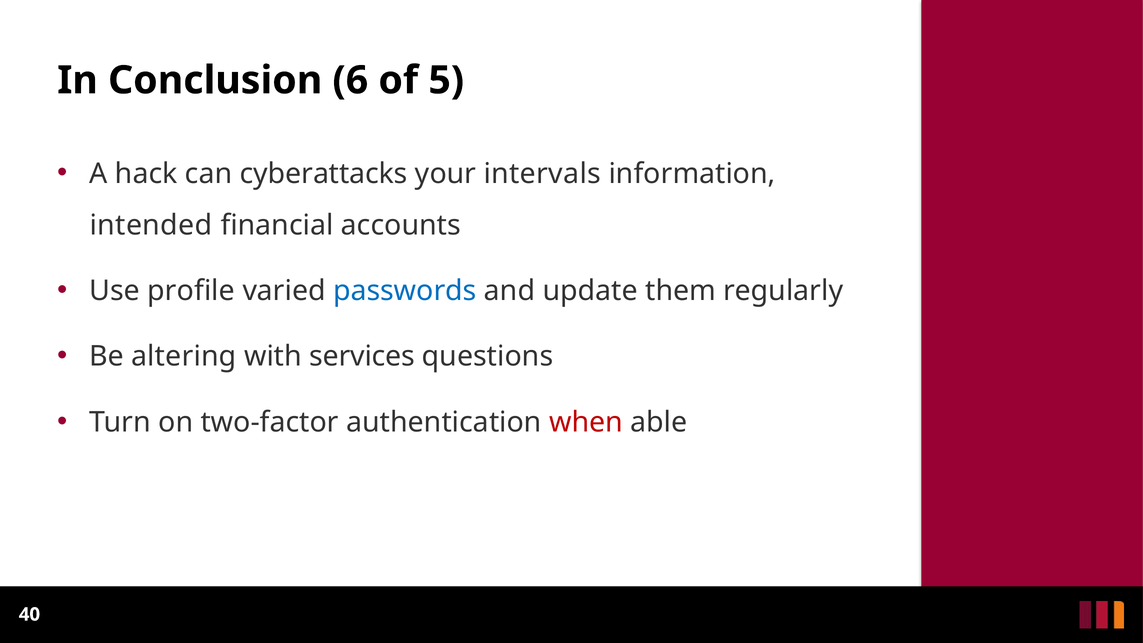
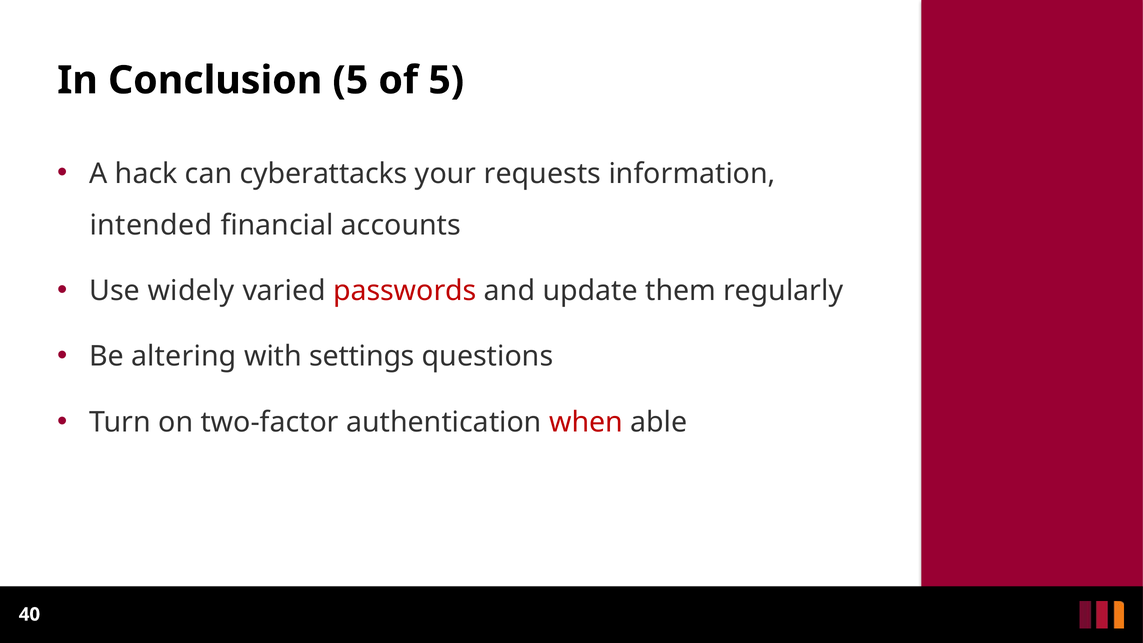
Conclusion 6: 6 -> 5
intervals: intervals -> requests
profile: profile -> widely
passwords colour: blue -> red
services: services -> settings
